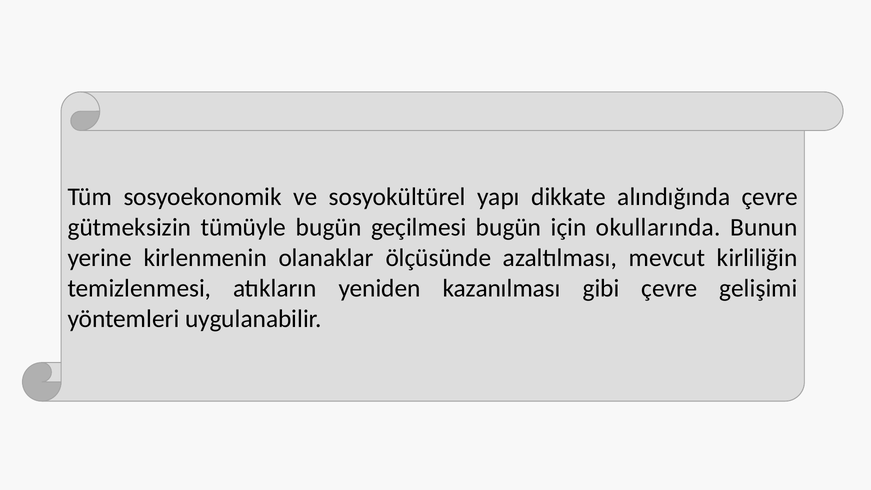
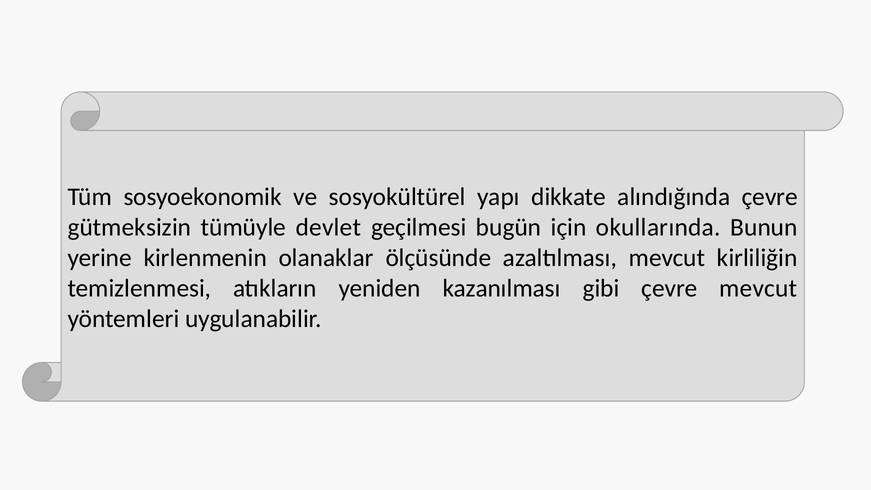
tümüyle bugün: bugün -> devlet
çevre gelişimi: gelişimi -> mevcut
